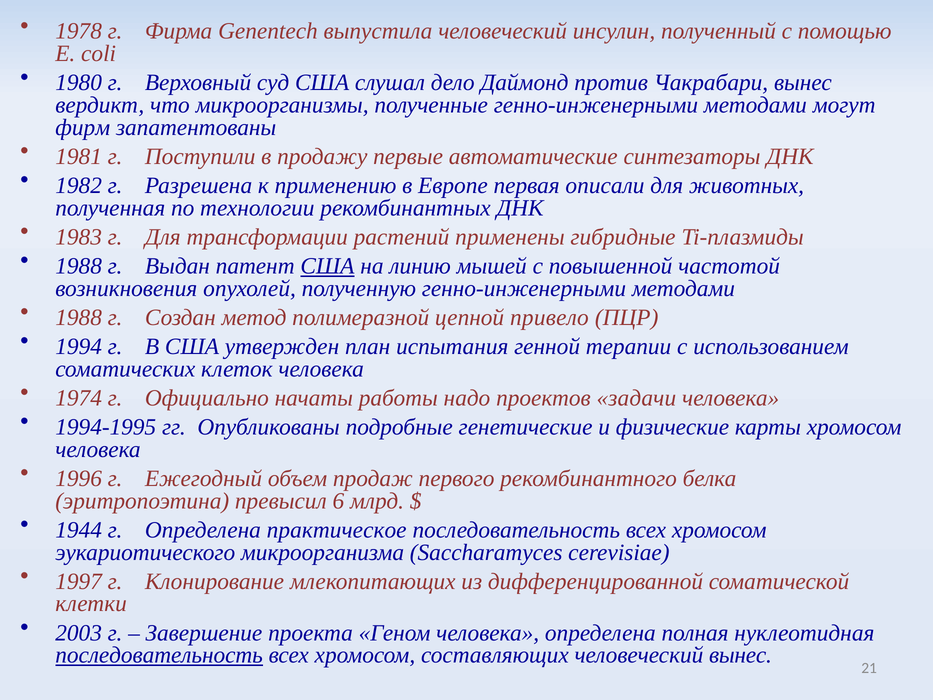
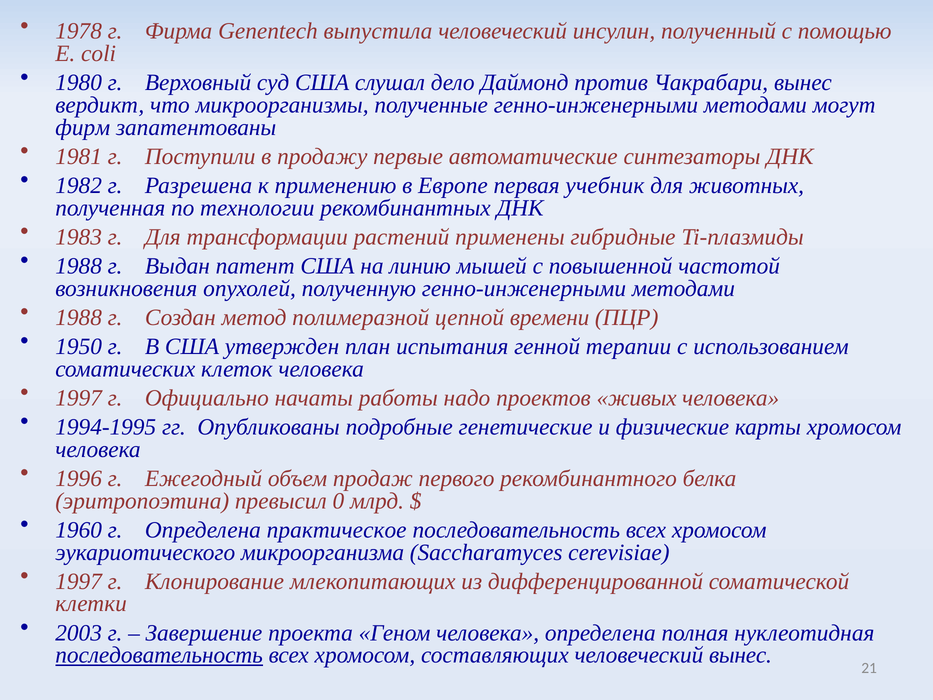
описали: описали -> учебник
США at (327, 266) underline: present -> none
привело: привело -> времени
1994: 1994 -> 1950
1974 at (79, 398): 1974 -> 1997
задачи: задачи -> живых
6: 6 -> 0
1944: 1944 -> 1960
